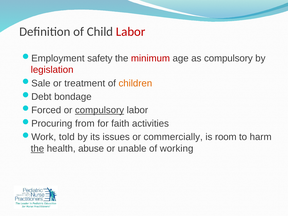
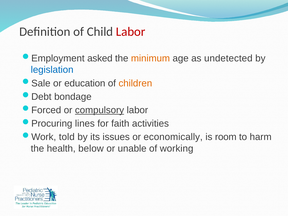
safety: safety -> asked
minimum colour: red -> orange
as compulsory: compulsory -> undetected
legislation colour: red -> blue
treatment: treatment -> education
from: from -> lines
commercially: commercially -> economically
the at (37, 148) underline: present -> none
abuse: abuse -> below
